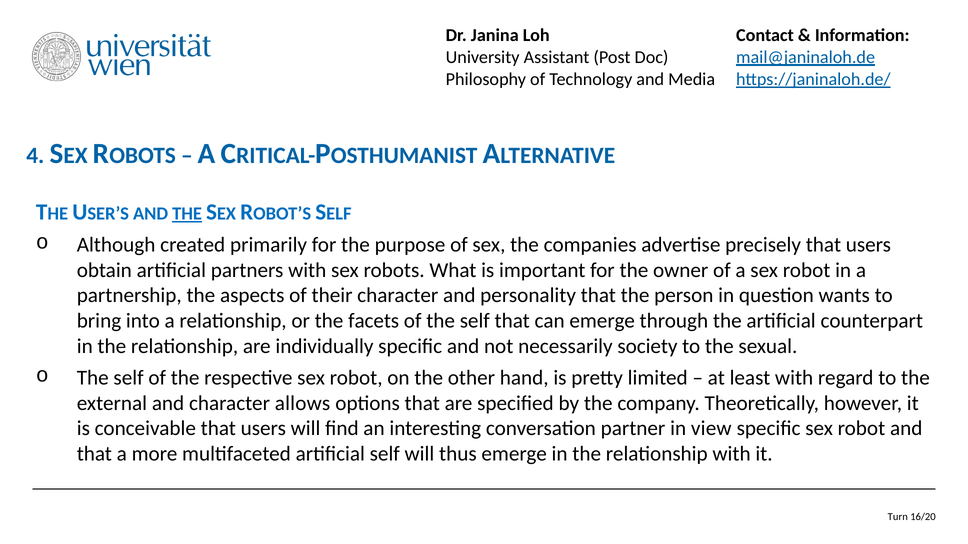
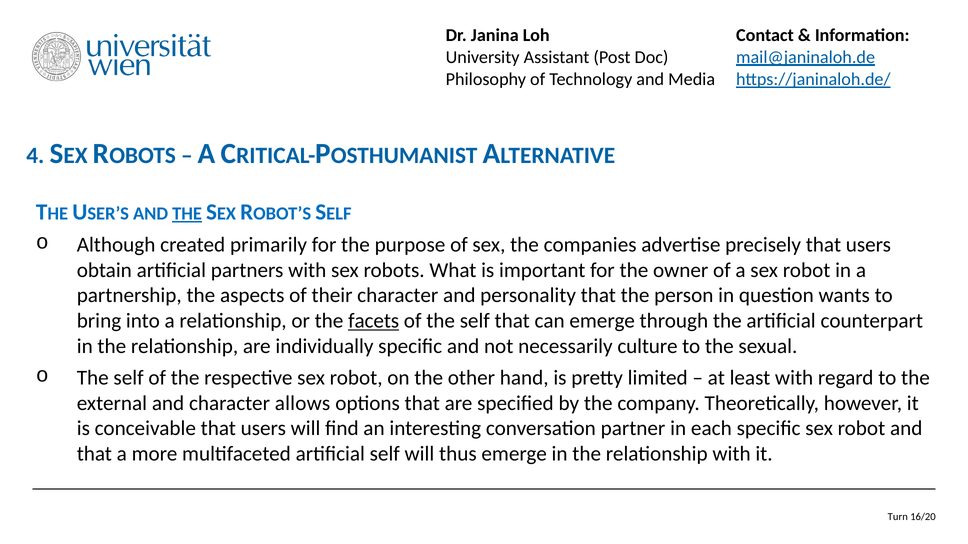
facets underline: none -> present
society: society -> culture
view: view -> each
